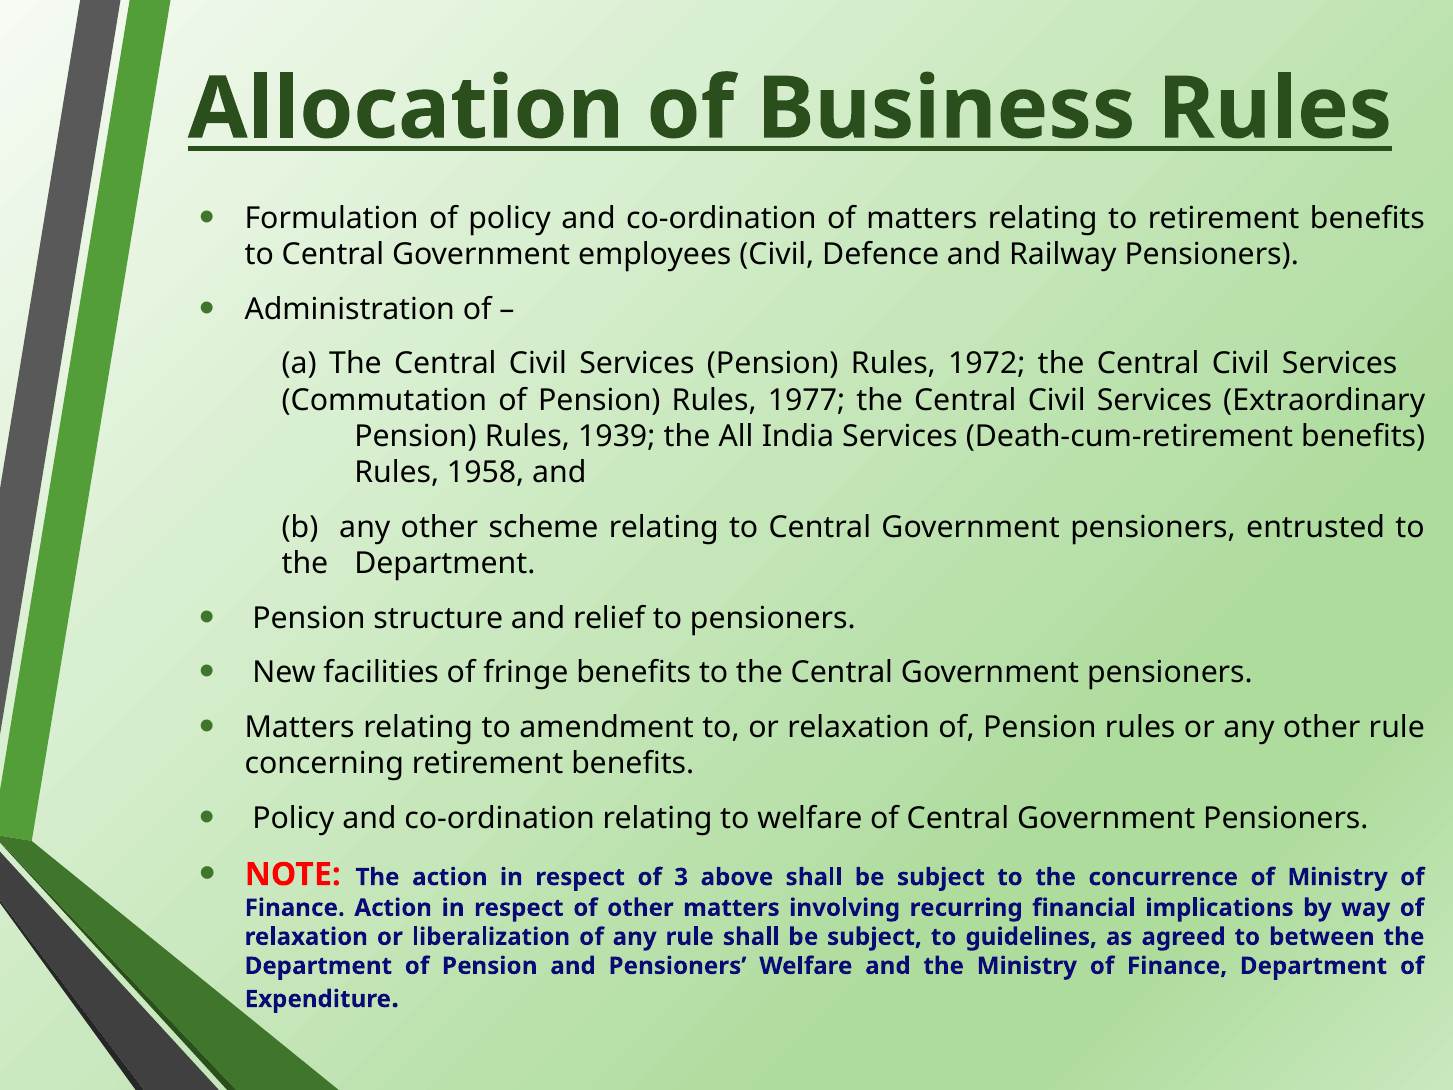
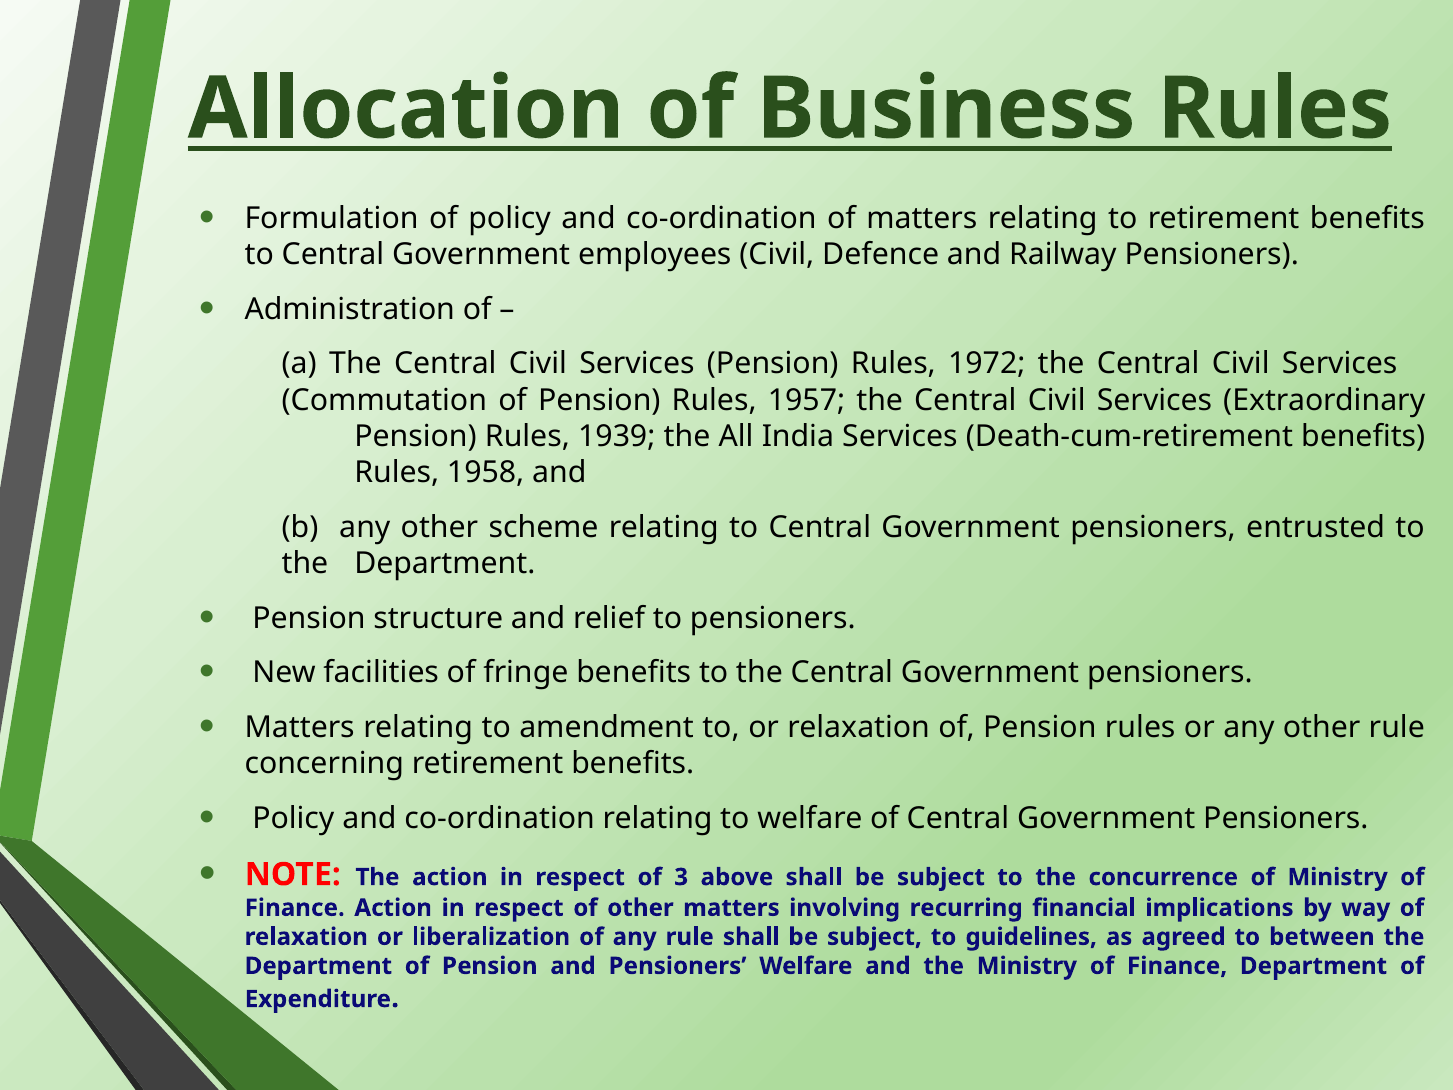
1977: 1977 -> 1957
